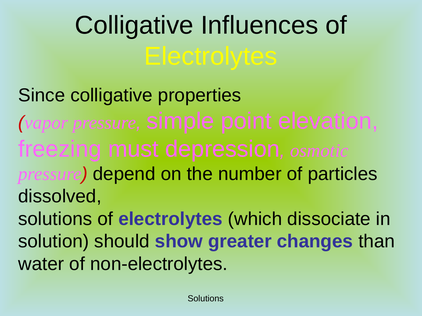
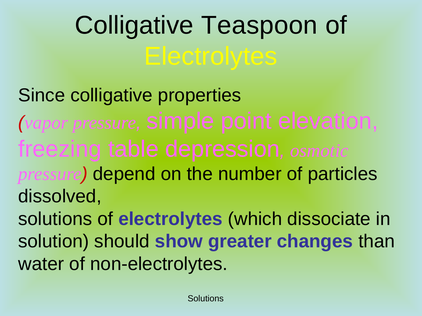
Influences: Influences -> Teaspoon
must: must -> table
